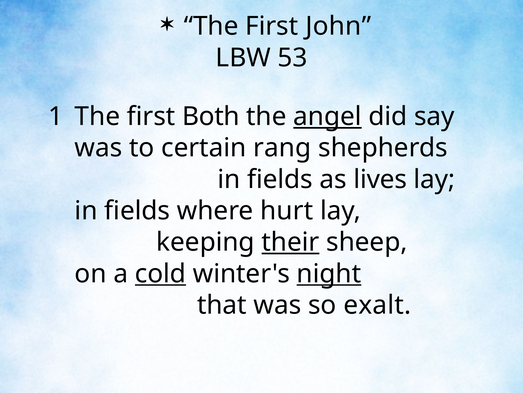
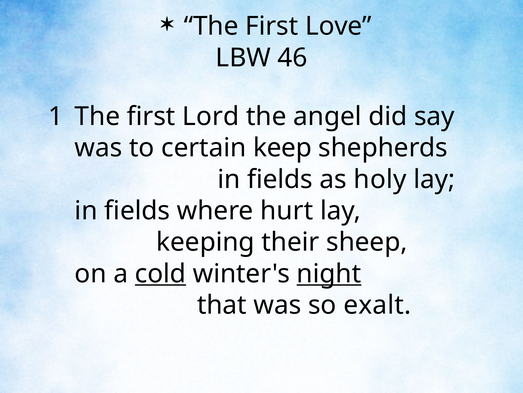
John: John -> Love
53: 53 -> 46
Both: Both -> Lord
angel underline: present -> none
rang: rang -> keep
lives: lives -> holy
their underline: present -> none
